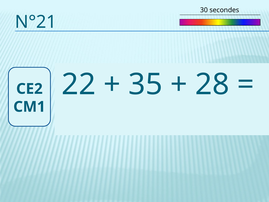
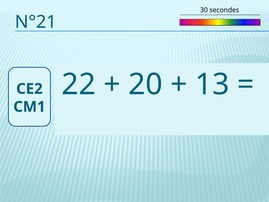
35: 35 -> 20
28: 28 -> 13
